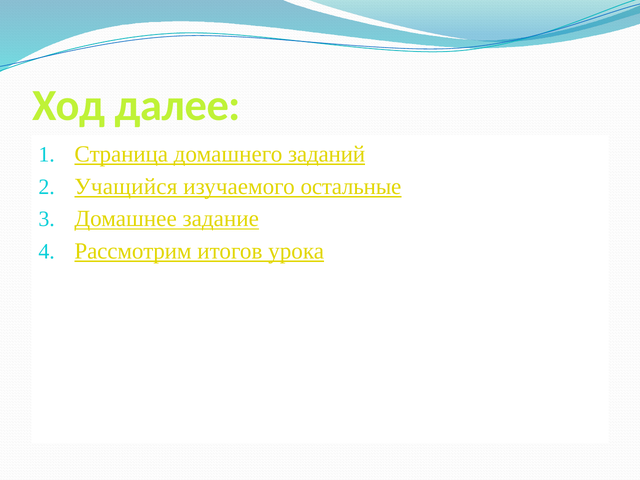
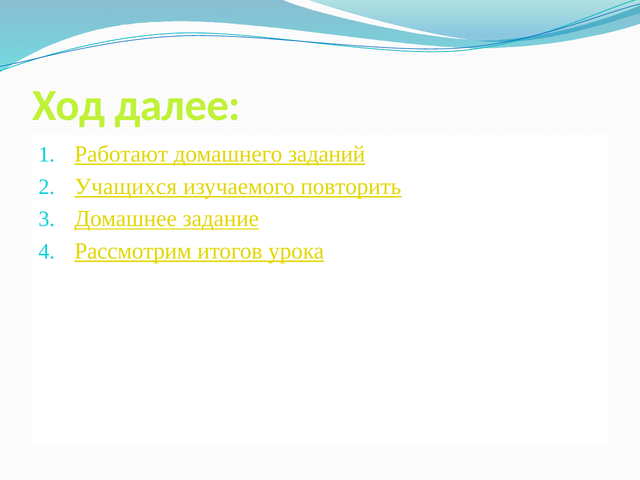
Страница: Страница -> Работают
Учащийся: Учащийся -> Учащихся
остальные: остальные -> повторить
